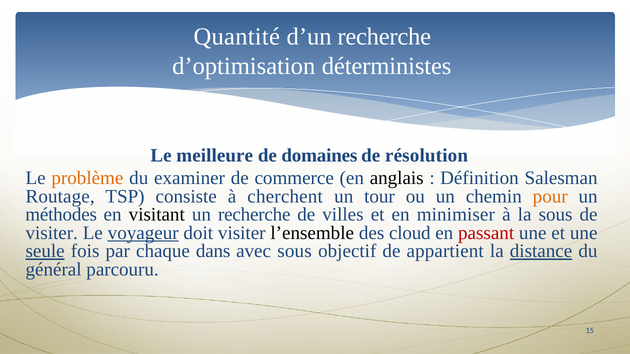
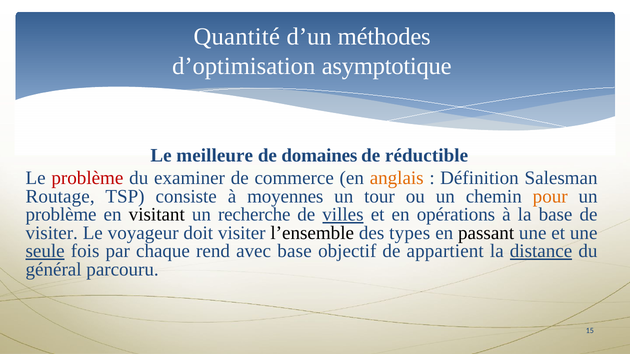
d’un recherche: recherche -> méthodes
déterministes: déterministes -> asymptotique
résolution: résolution -> réductible
problème at (87, 178) colour: orange -> red
anglais colour: black -> orange
cherchent: cherchent -> moyennes
méthodes at (61, 215): méthodes -> problème
villes underline: none -> present
minimiser: minimiser -> opérations
la sous: sous -> base
voyageur underline: present -> none
cloud: cloud -> types
passant colour: red -> black
dans: dans -> rend
avec sous: sous -> base
